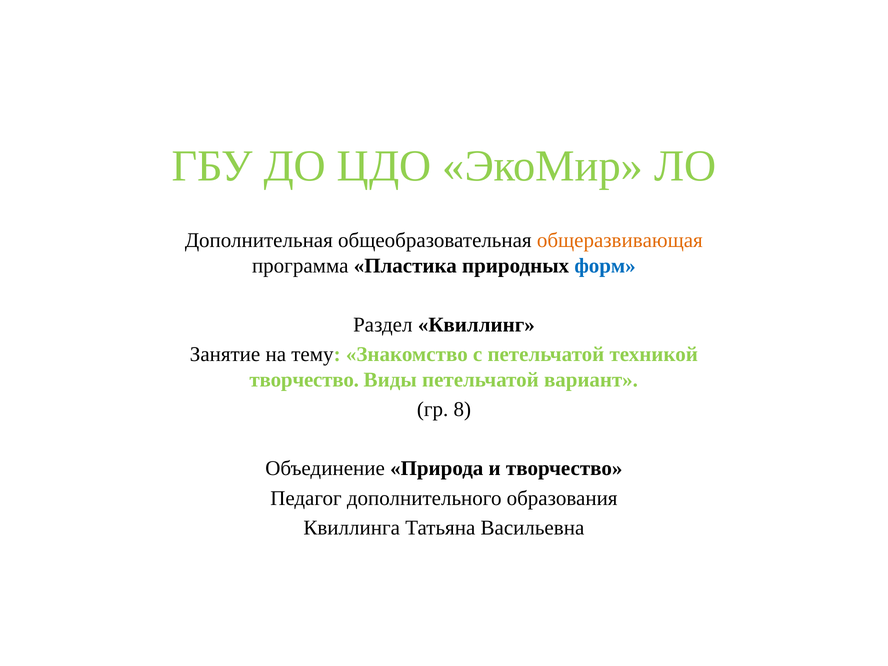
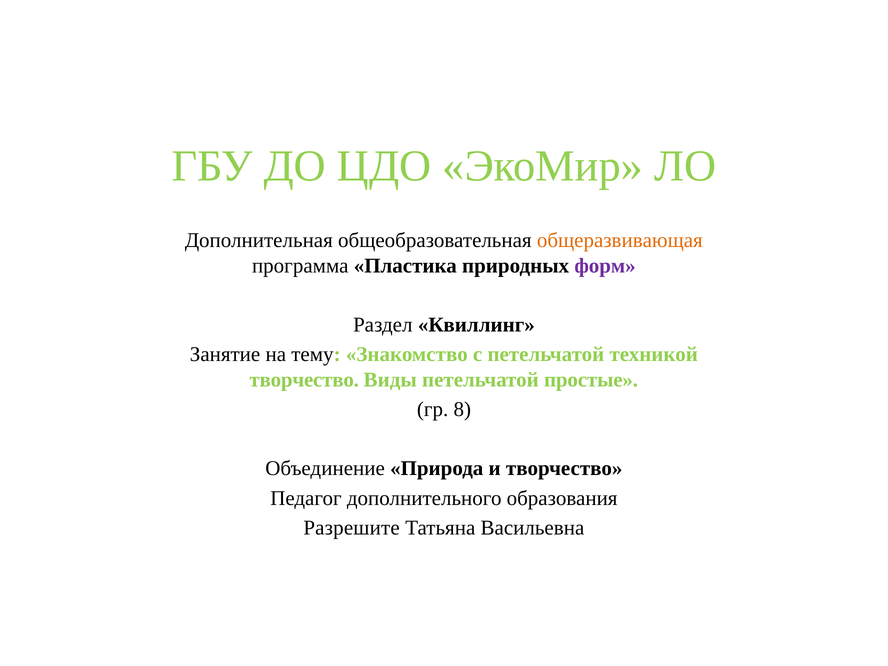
форм colour: blue -> purple
вариант: вариант -> простые
Квиллинга: Квиллинга -> Разрешите
